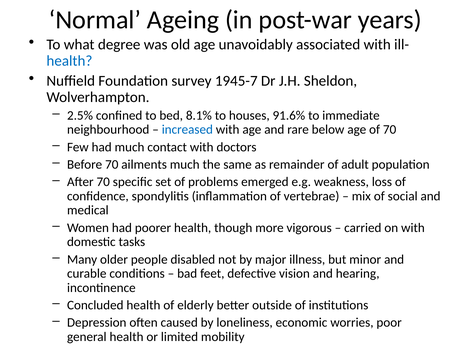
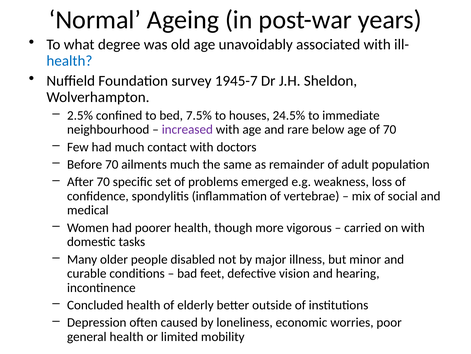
8.1%: 8.1% -> 7.5%
91.6%: 91.6% -> 24.5%
increased colour: blue -> purple
